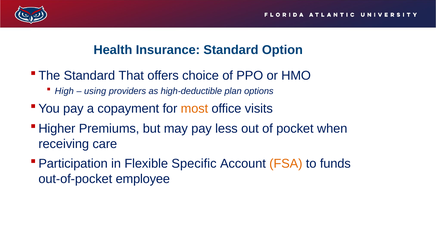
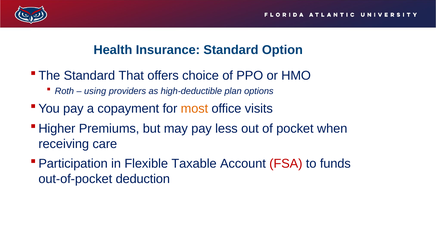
High: High -> Roth
Specific: Specific -> Taxable
FSA colour: orange -> red
employee: employee -> deduction
